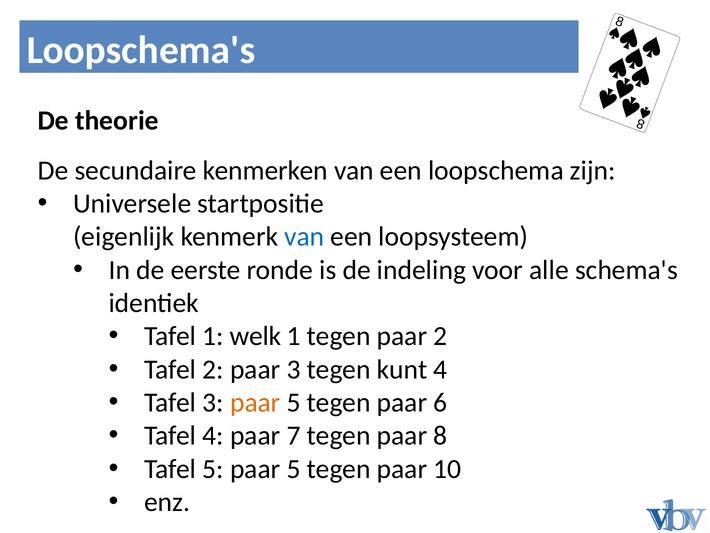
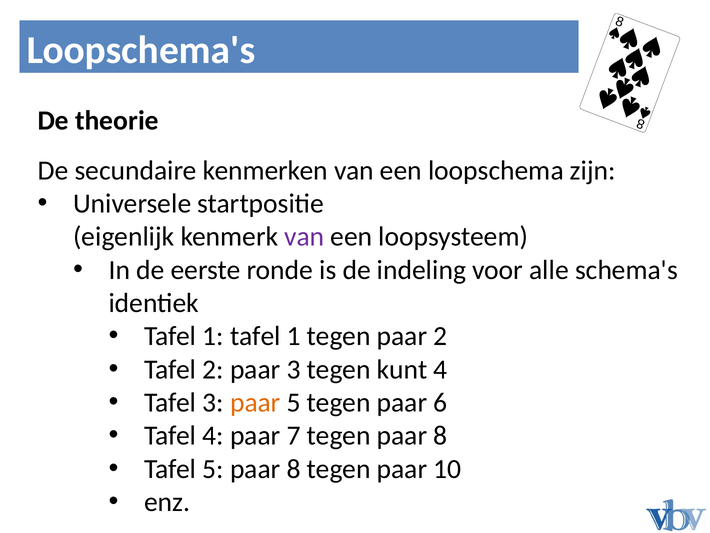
van at (304, 237) colour: blue -> purple
1 welk: welk -> tafel
5 paar 5: 5 -> 8
